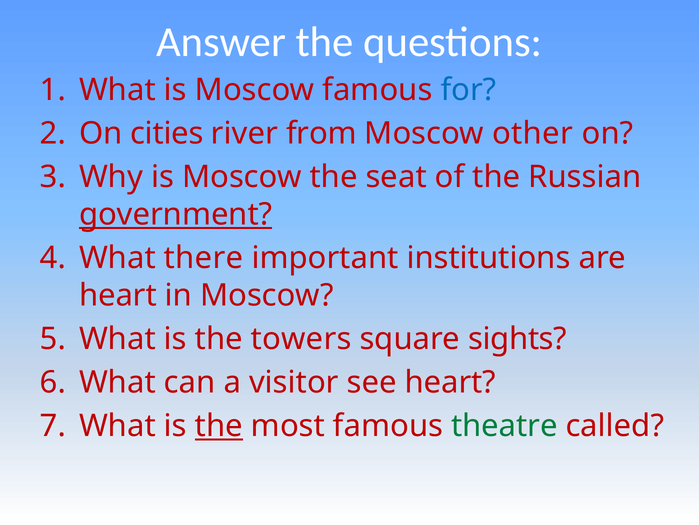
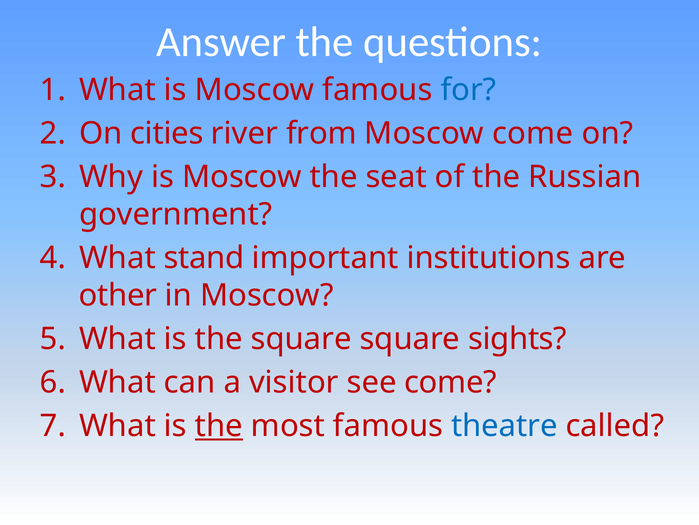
Moscow other: other -> come
government underline: present -> none
there: there -> stand
heart at (118, 295): heart -> other
the towers: towers -> square
see heart: heart -> come
theatre colour: green -> blue
